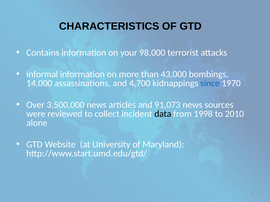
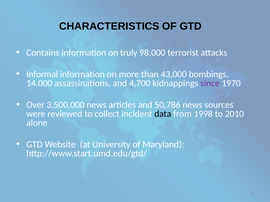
your: your -> truly
since colour: blue -> purple
91,073: 91,073 -> 50,786
